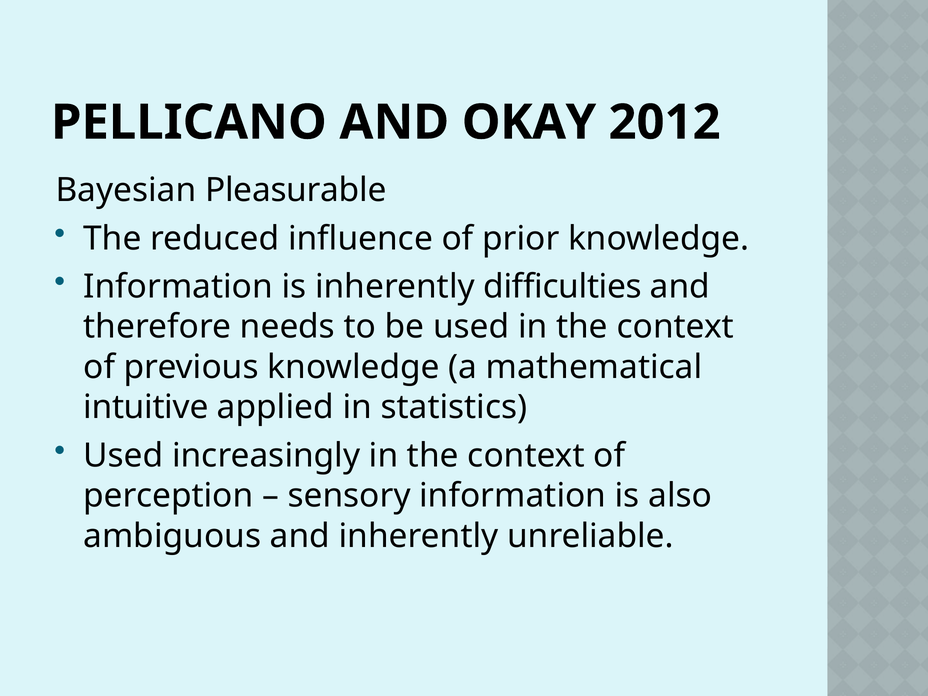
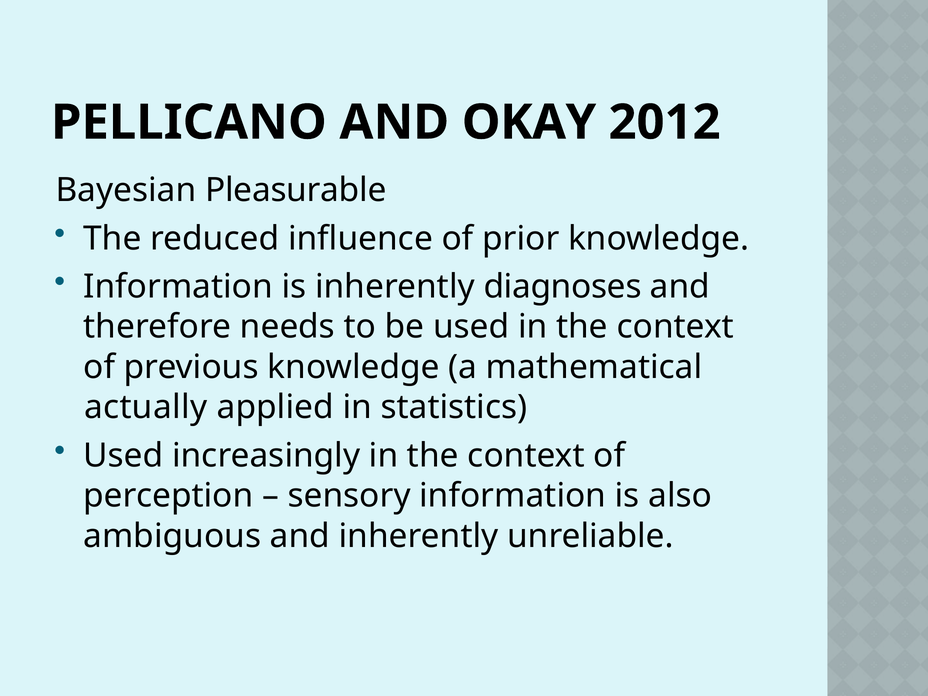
difficulties: difficulties -> diagnoses
intuitive: intuitive -> actually
